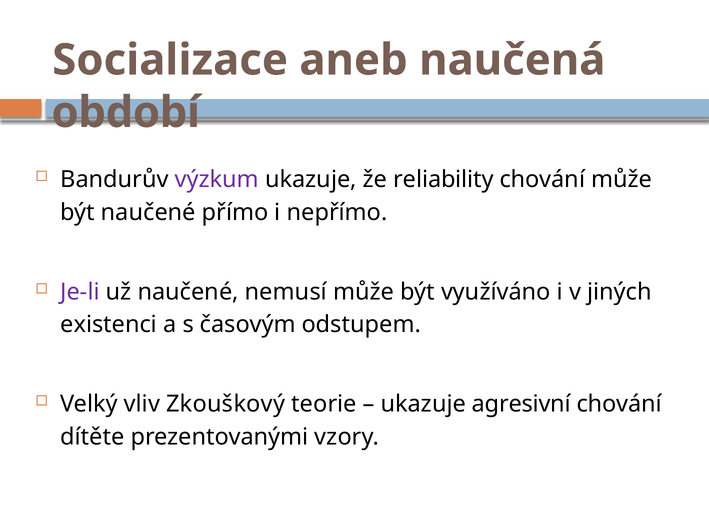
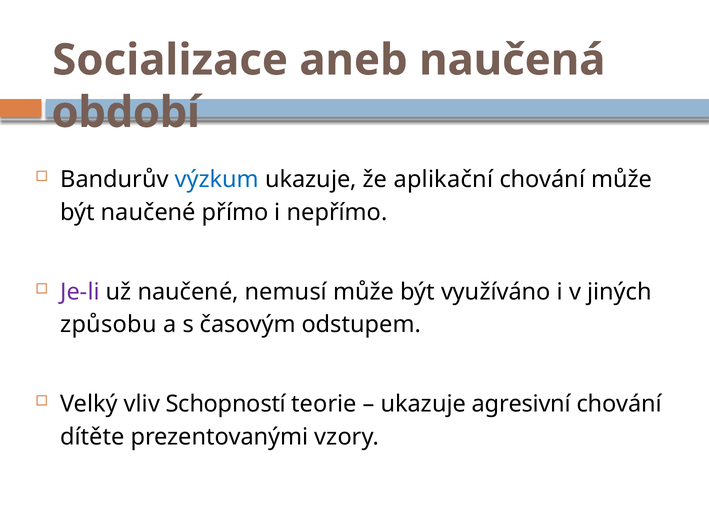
výzkum colour: purple -> blue
reliability: reliability -> aplikační
existenci: existenci -> způsobu
Zkouškový: Zkouškový -> Schopností
